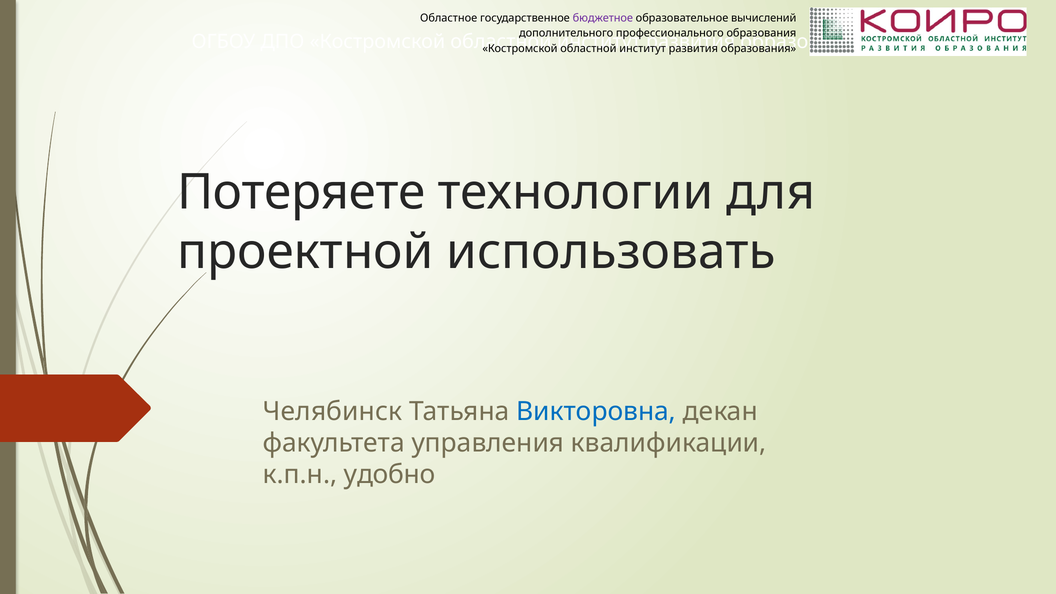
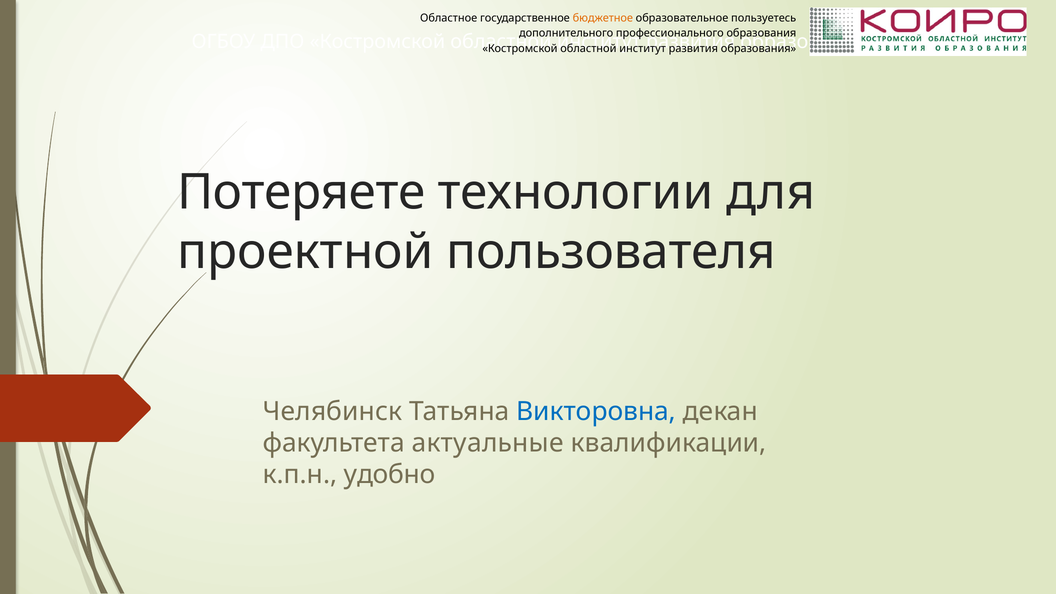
бюджетное colour: purple -> orange
вычислений: вычислений -> пользуетесь
использовать: использовать -> пользователя
управления: управления -> актуальные
